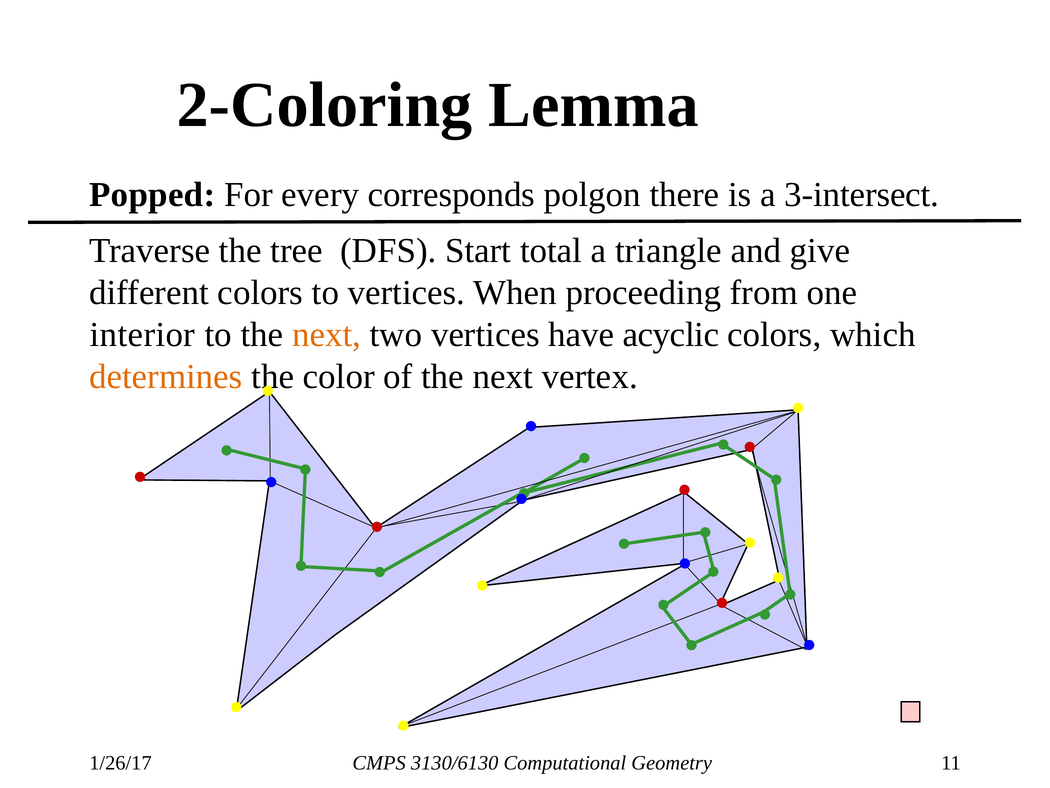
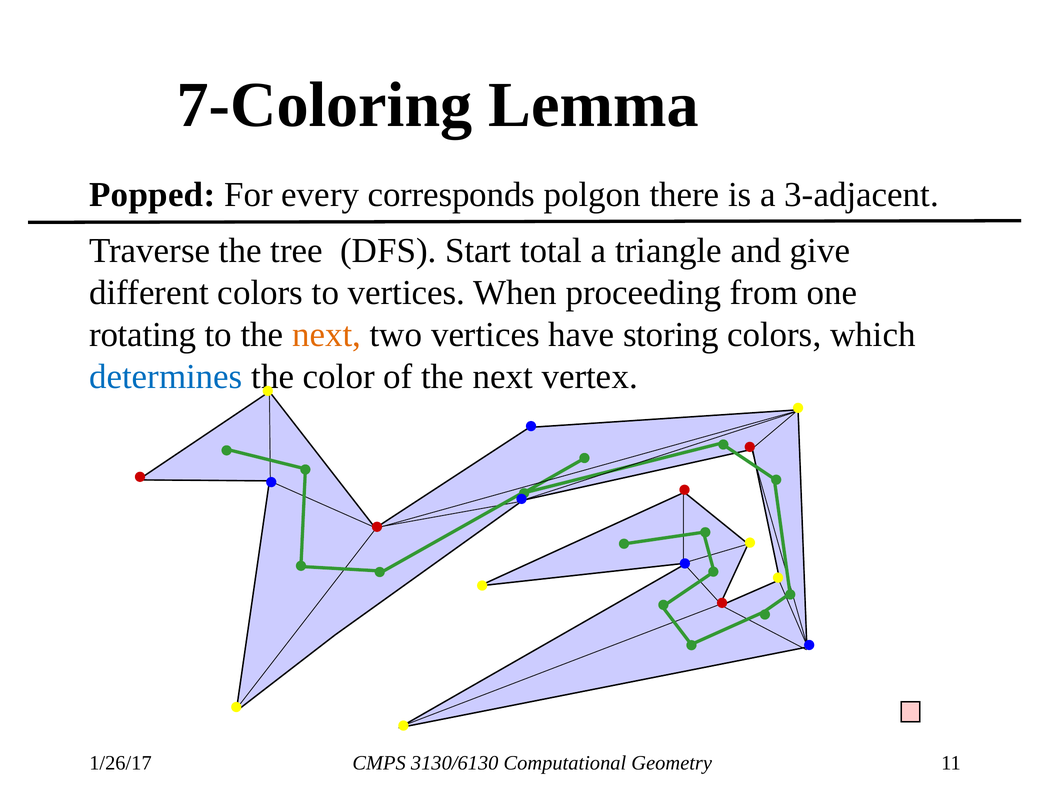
2-Coloring: 2-Coloring -> 7-Coloring
3-intersect: 3-intersect -> 3-adjacent
interior: interior -> rotating
acyclic: acyclic -> storing
determines colour: orange -> blue
